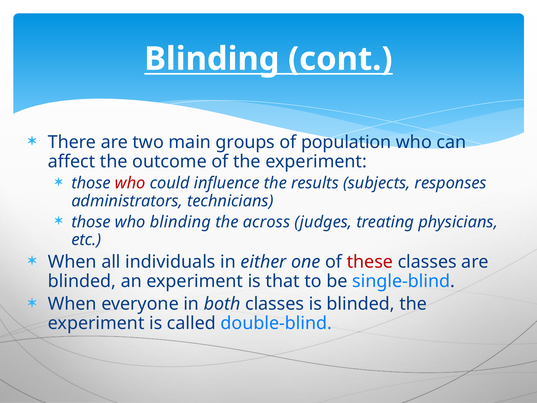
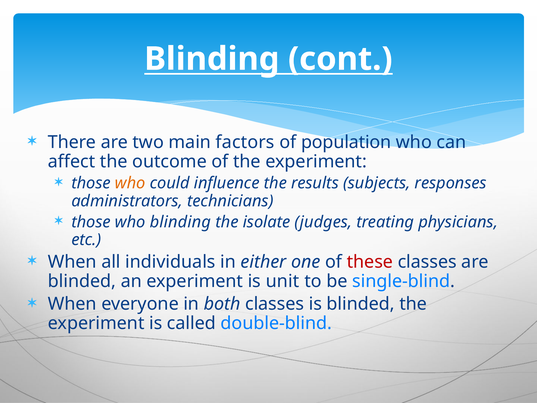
groups: groups -> factors
who at (130, 183) colour: red -> orange
across: across -> isolate
that: that -> unit
